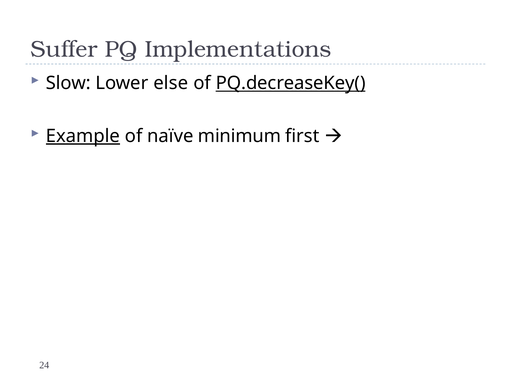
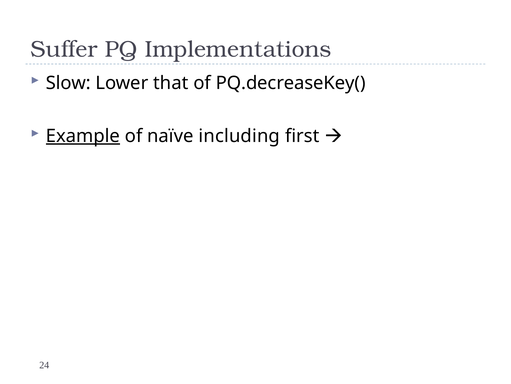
else: else -> that
PQ.decreaseKey( underline: present -> none
minimum: minimum -> including
